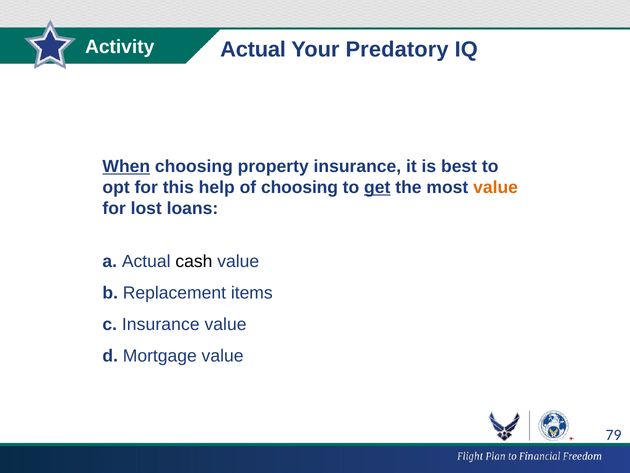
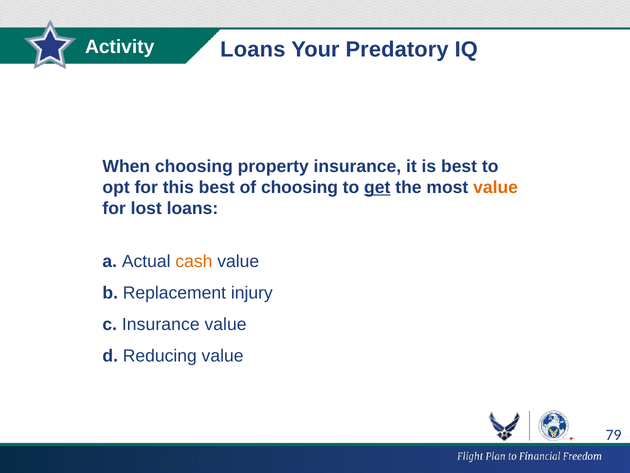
Actual at (253, 49): Actual -> Loans
When underline: present -> none
this help: help -> best
cash colour: black -> orange
items: items -> injury
Mortgage: Mortgage -> Reducing
